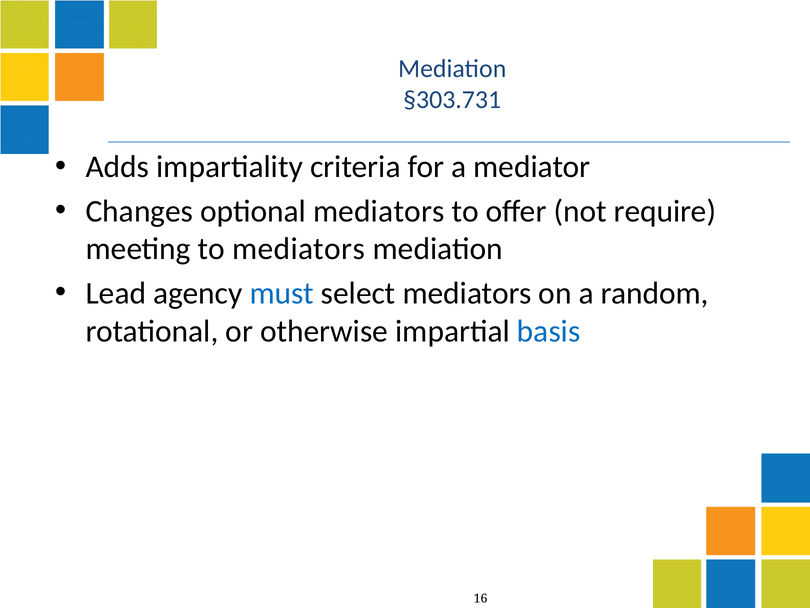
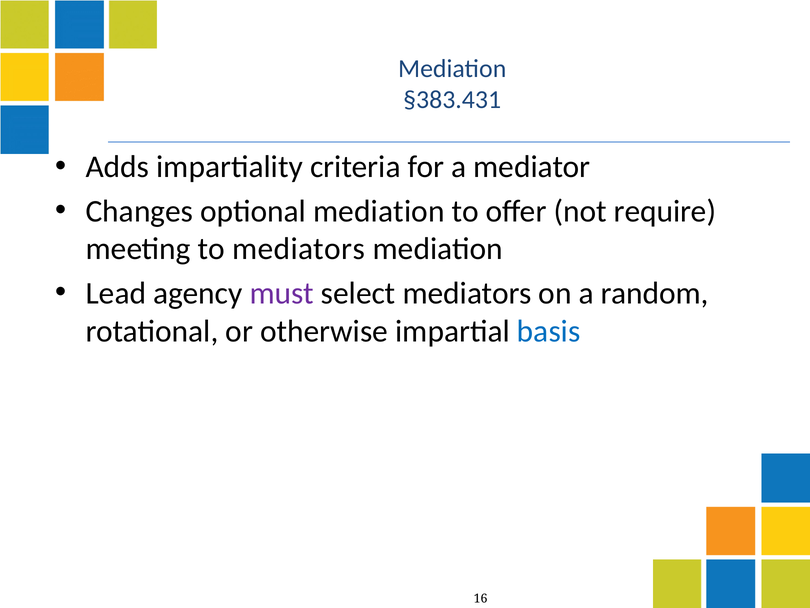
§303.731: §303.731 -> §383.431
optional mediators: mediators -> mediation
must colour: blue -> purple
